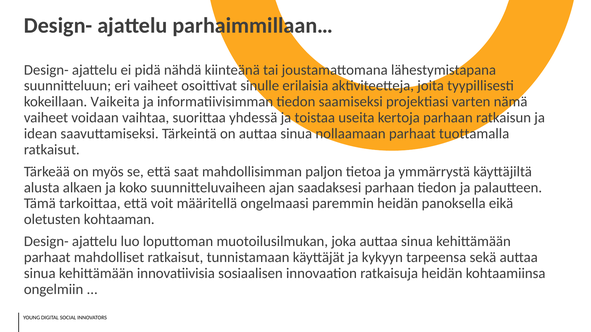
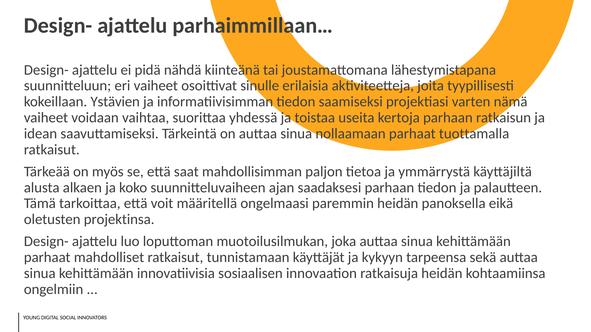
Vaikeita: Vaikeita -> Ystävien
kohtaaman: kohtaaman -> projektinsa
